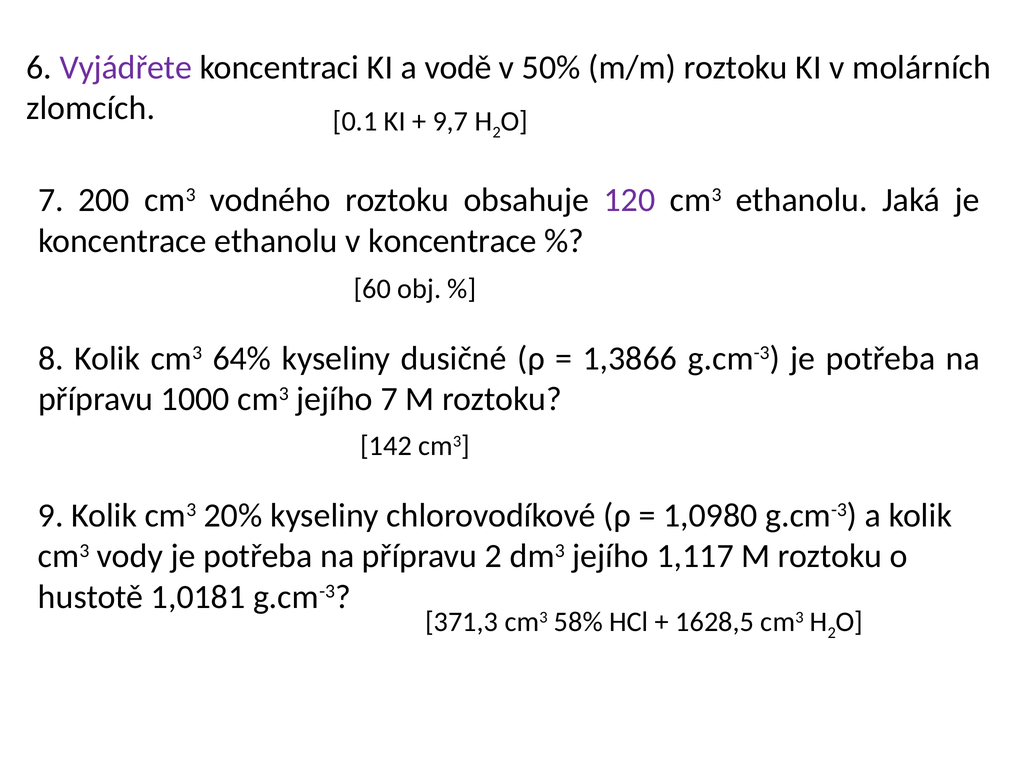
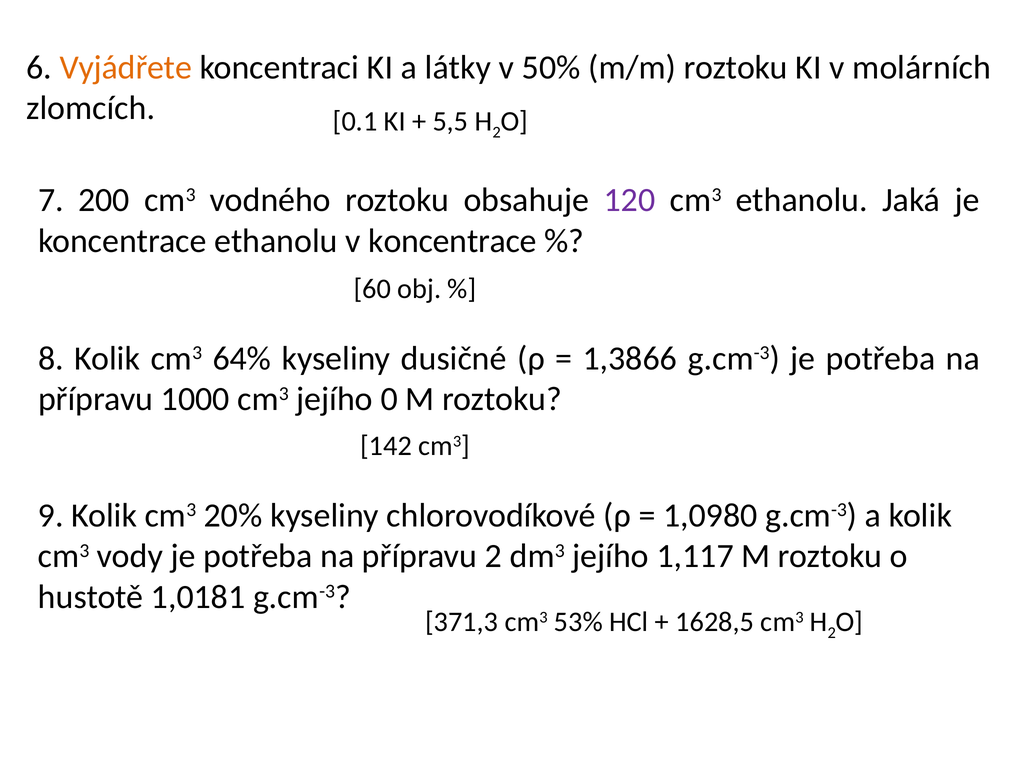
Vyjádřete colour: purple -> orange
vodě: vodě -> látky
9,7: 9,7 -> 5,5
jejího 7: 7 -> 0
58%: 58% -> 53%
